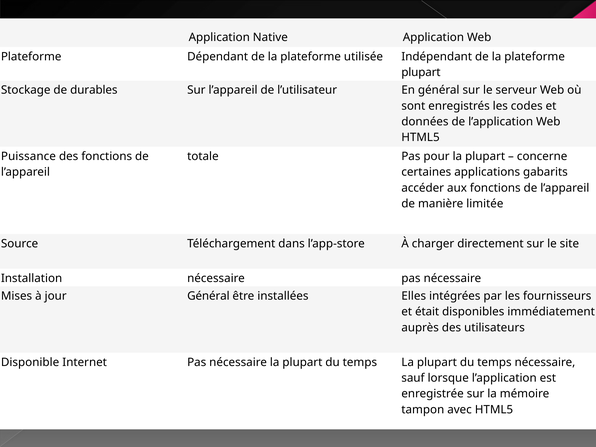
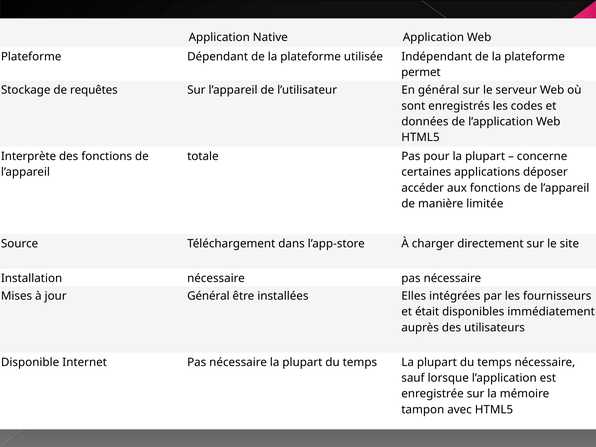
plupart at (421, 72): plupart -> permet
durables: durables -> requêtes
Puissance: Puissance -> Interprète
gabarits: gabarits -> déposer
